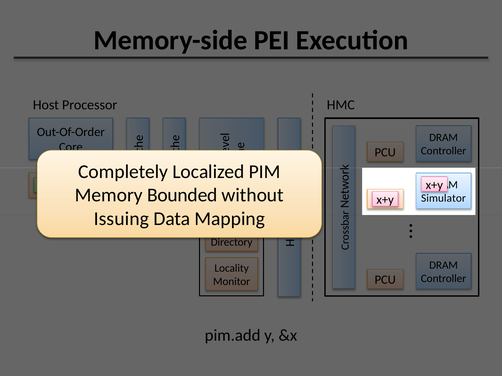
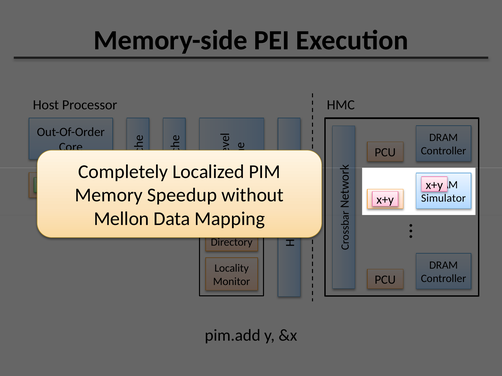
Bounded: Bounded -> Speedup
Issuing: Issuing -> Mellon
